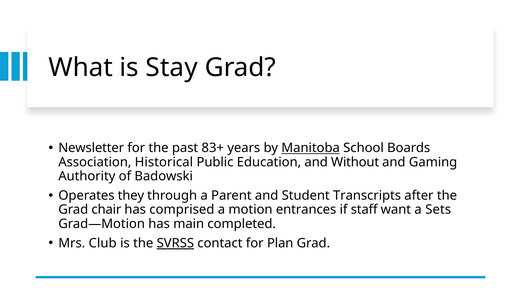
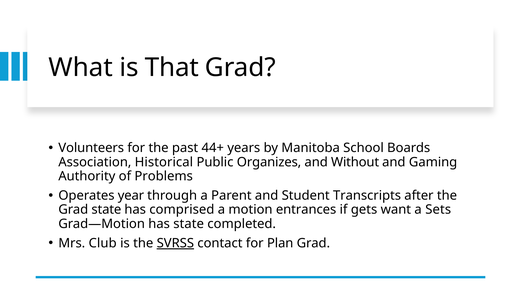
Stay: Stay -> That
Newsletter: Newsletter -> Volunteers
83+: 83+ -> 44+
Manitoba underline: present -> none
Education: Education -> Organizes
Badowski: Badowski -> Problems
they: they -> year
Grad chair: chair -> state
staff: staff -> gets
has main: main -> state
